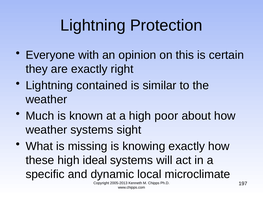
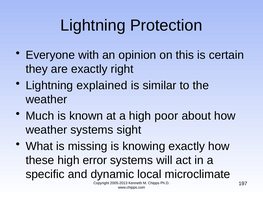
contained: contained -> explained
ideal: ideal -> error
